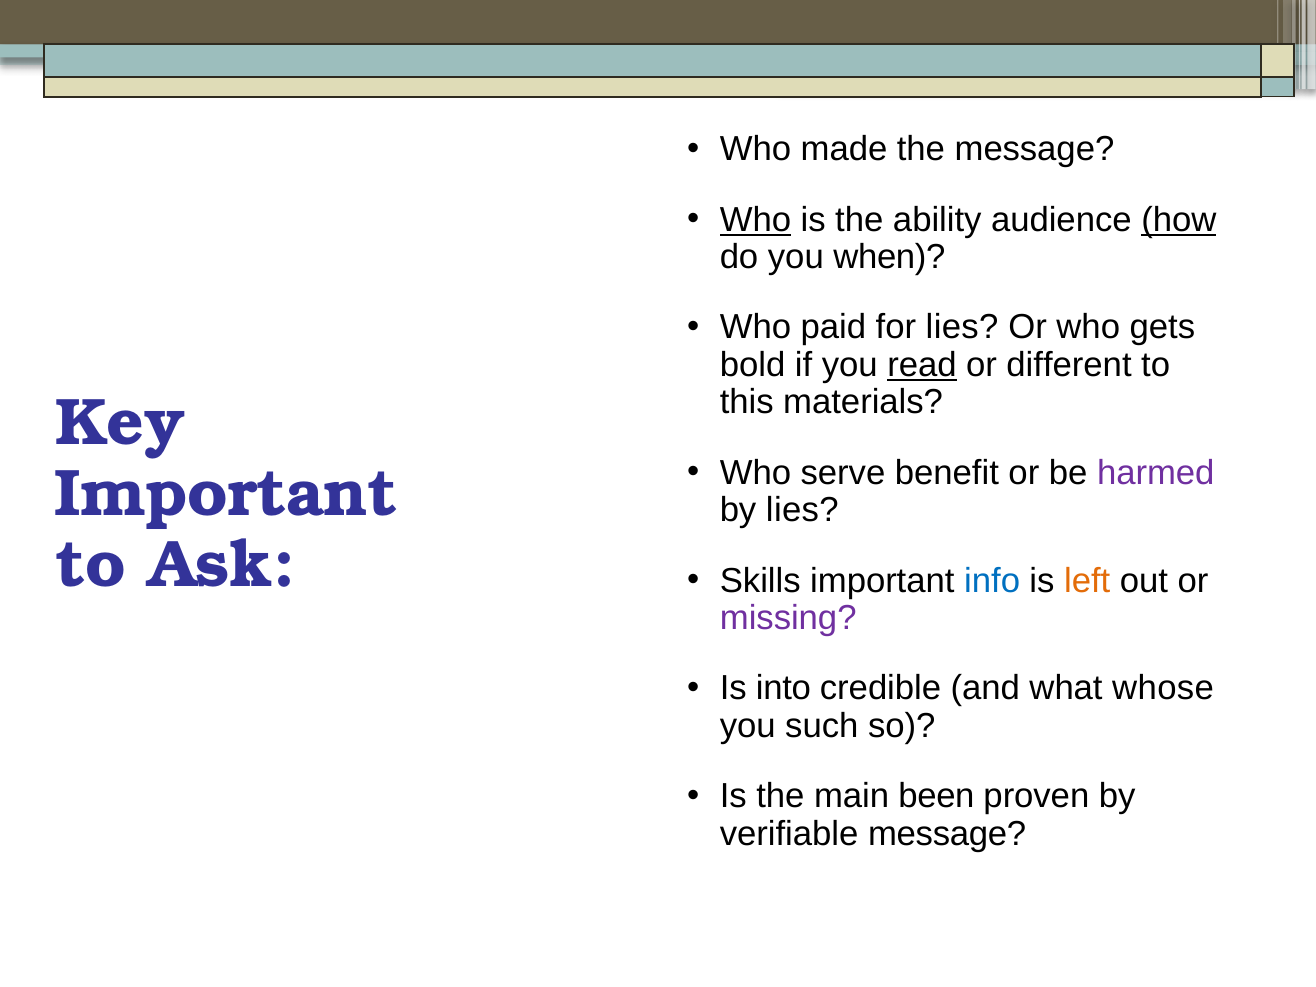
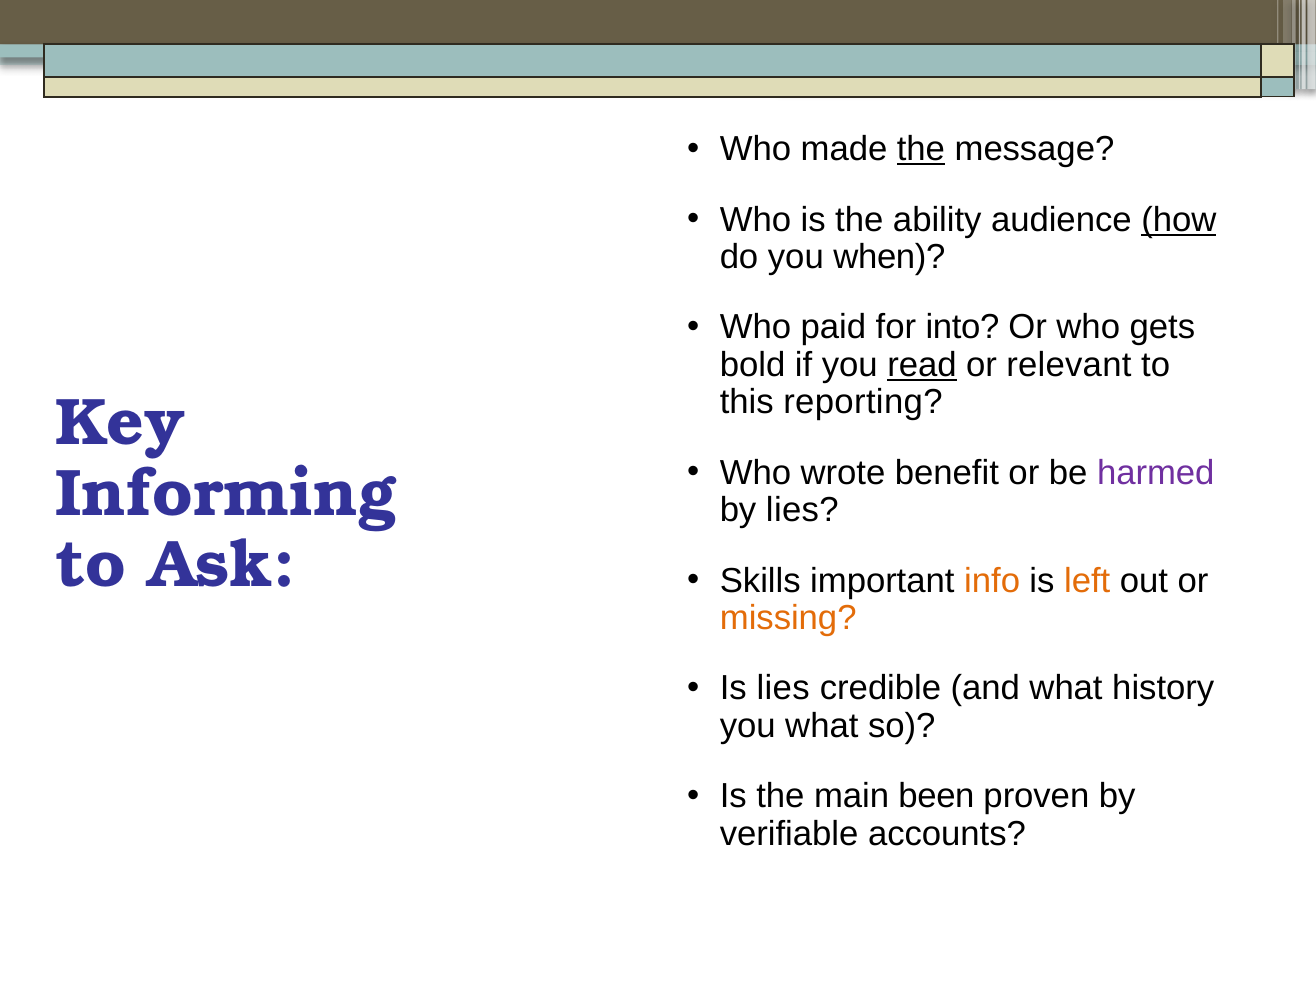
the at (921, 149) underline: none -> present
Who at (756, 220) underline: present -> none
for lies: lies -> into
different: different -> relevant
materials: materials -> reporting
serve: serve -> wrote
Important at (227, 494): Important -> Informing
info colour: blue -> orange
missing colour: purple -> orange
Is into: into -> lies
whose: whose -> history
you such: such -> what
verifiable message: message -> accounts
